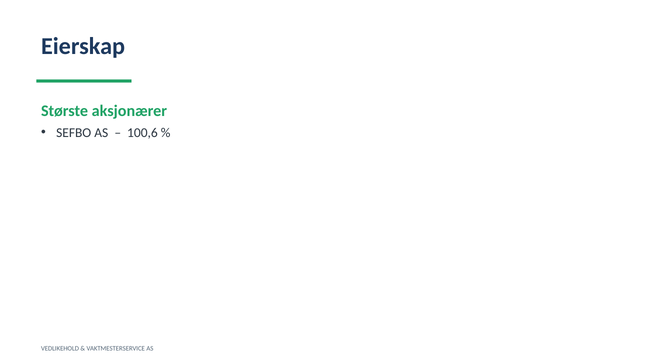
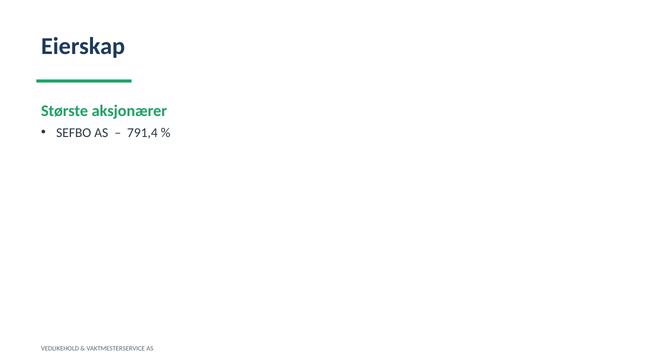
100,6: 100,6 -> 791,4
